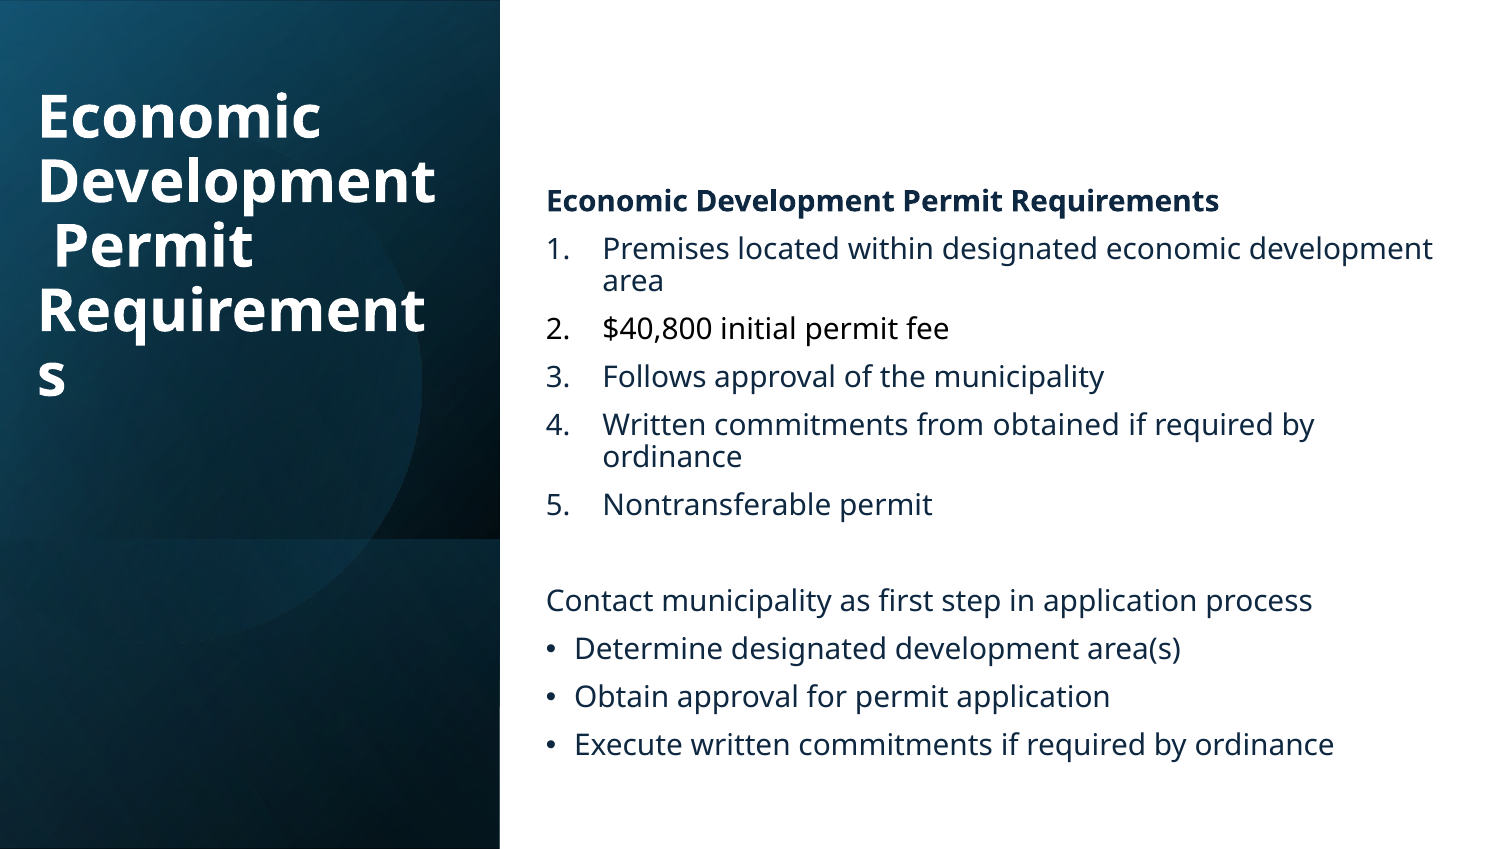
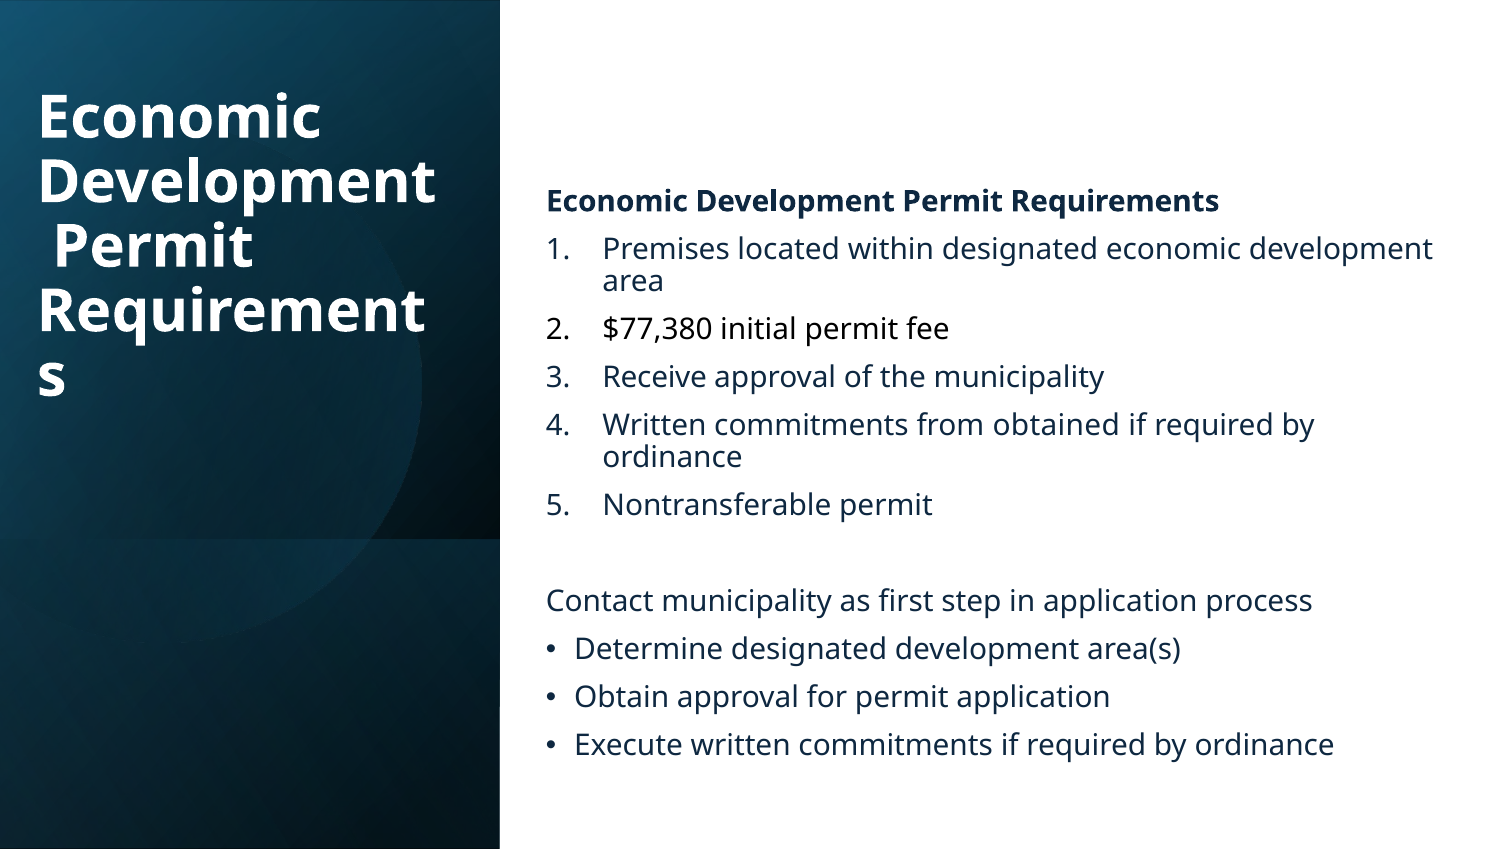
$40,800: $40,800 -> $77,380
Follows: Follows -> Receive
